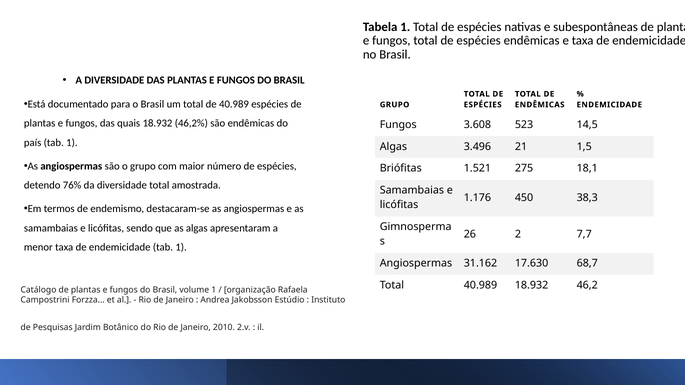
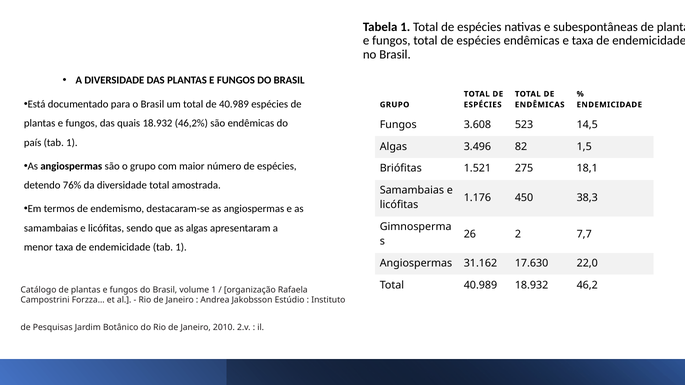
21: 21 -> 82
68,7: 68,7 -> 22,0
